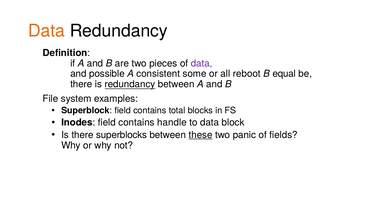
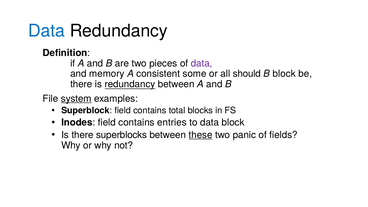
Data at (47, 31) colour: orange -> blue
possible: possible -> memory
reboot: reboot -> should
B equal: equal -> block
system underline: none -> present
handle: handle -> entries
